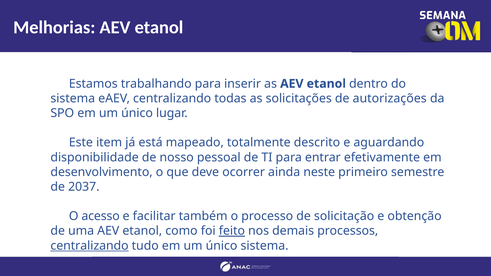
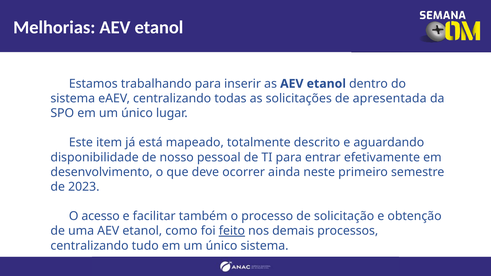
autorizações: autorizações -> apresentada
2037: 2037 -> 2023
centralizando at (90, 246) underline: present -> none
